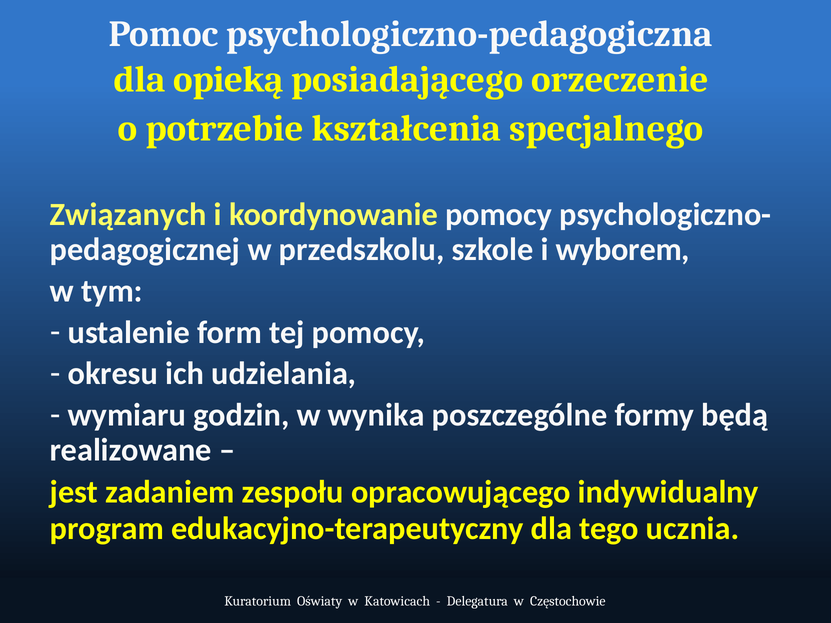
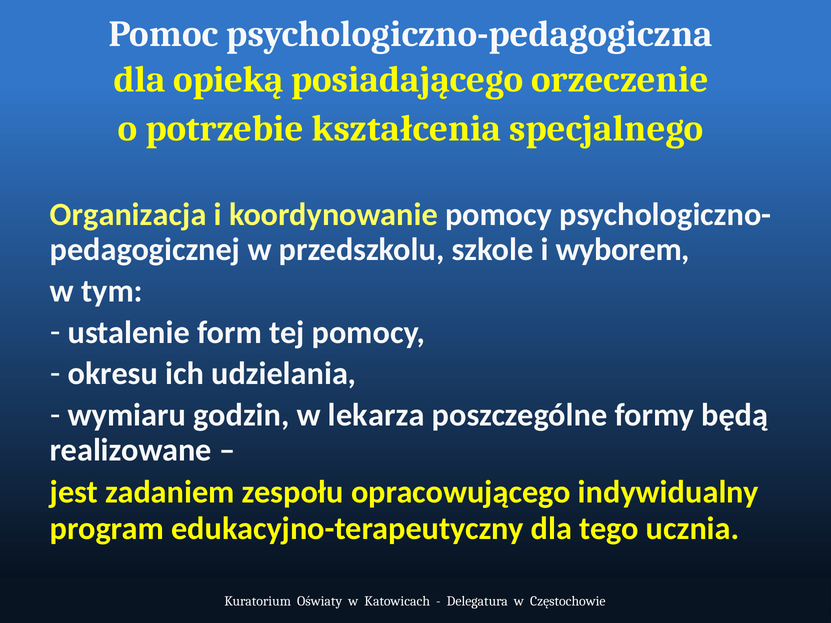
Związanych: Związanych -> Organizacja
wynika: wynika -> lekarza
